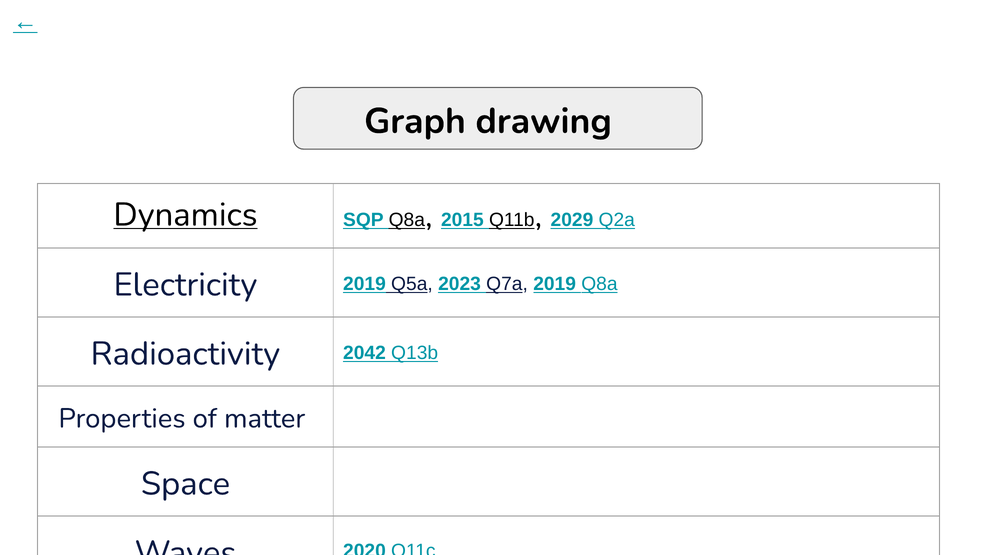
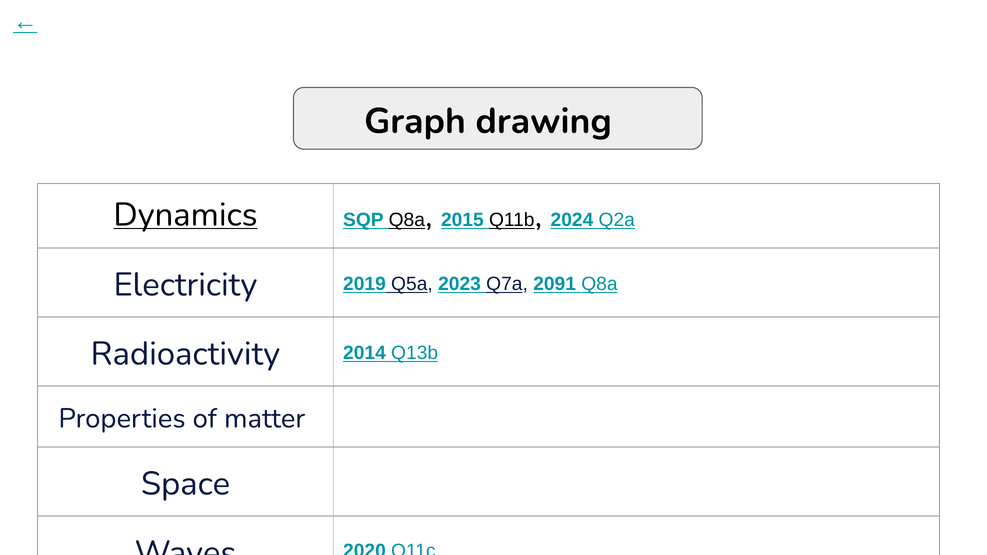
2029: 2029 -> 2024
Q7a 2019: 2019 -> 2091
2042: 2042 -> 2014
